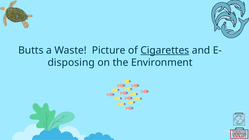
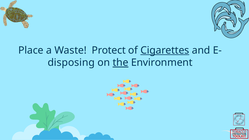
Butts: Butts -> Place
Picture: Picture -> Protect
the underline: none -> present
